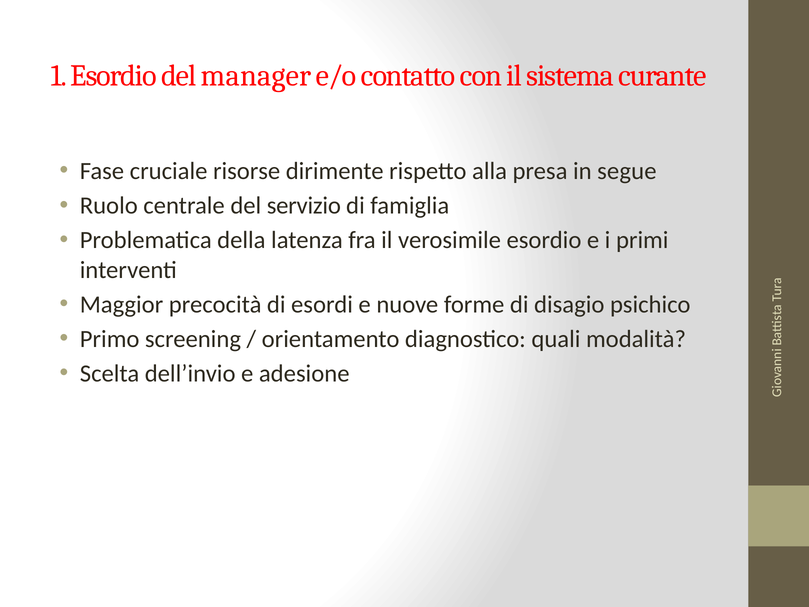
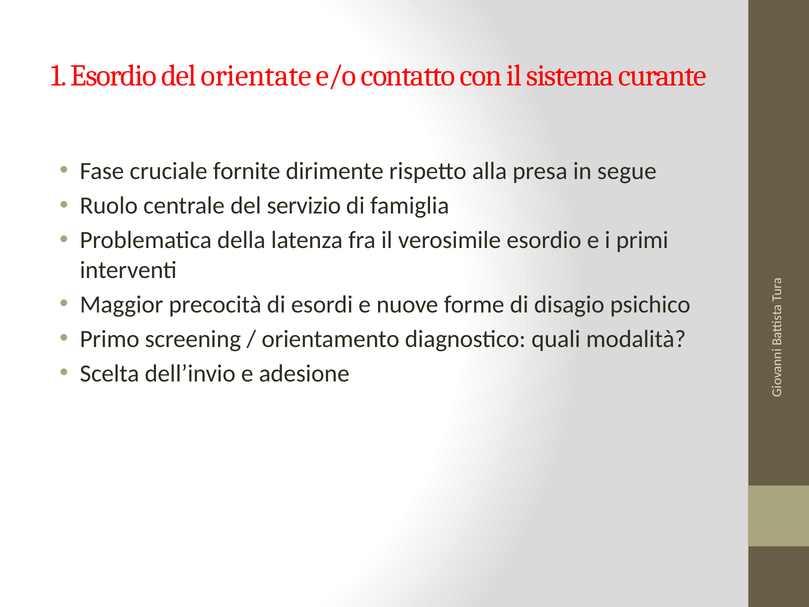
manager: manager -> orientate
risorse: risorse -> fornite
